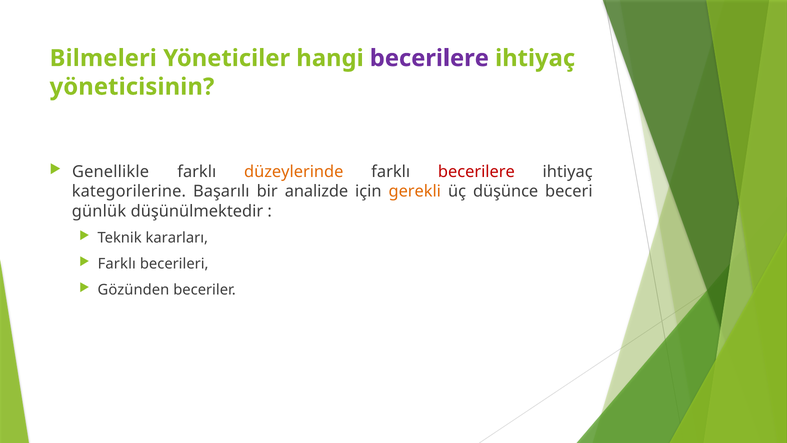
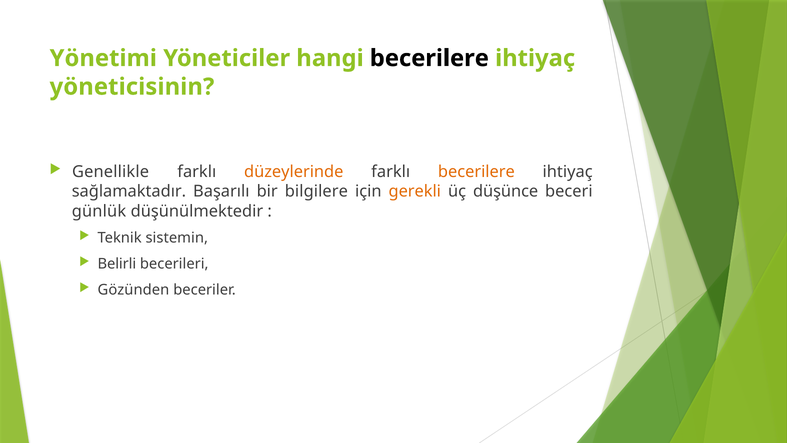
Bilmeleri: Bilmeleri -> Yönetimi
becerilere at (429, 58) colour: purple -> black
becerilere at (476, 172) colour: red -> orange
kategorilerine: kategorilerine -> sağlamaktadır
analizde: analizde -> bilgilere
kararları: kararları -> sistemin
Farklı at (117, 264): Farklı -> Belirli
